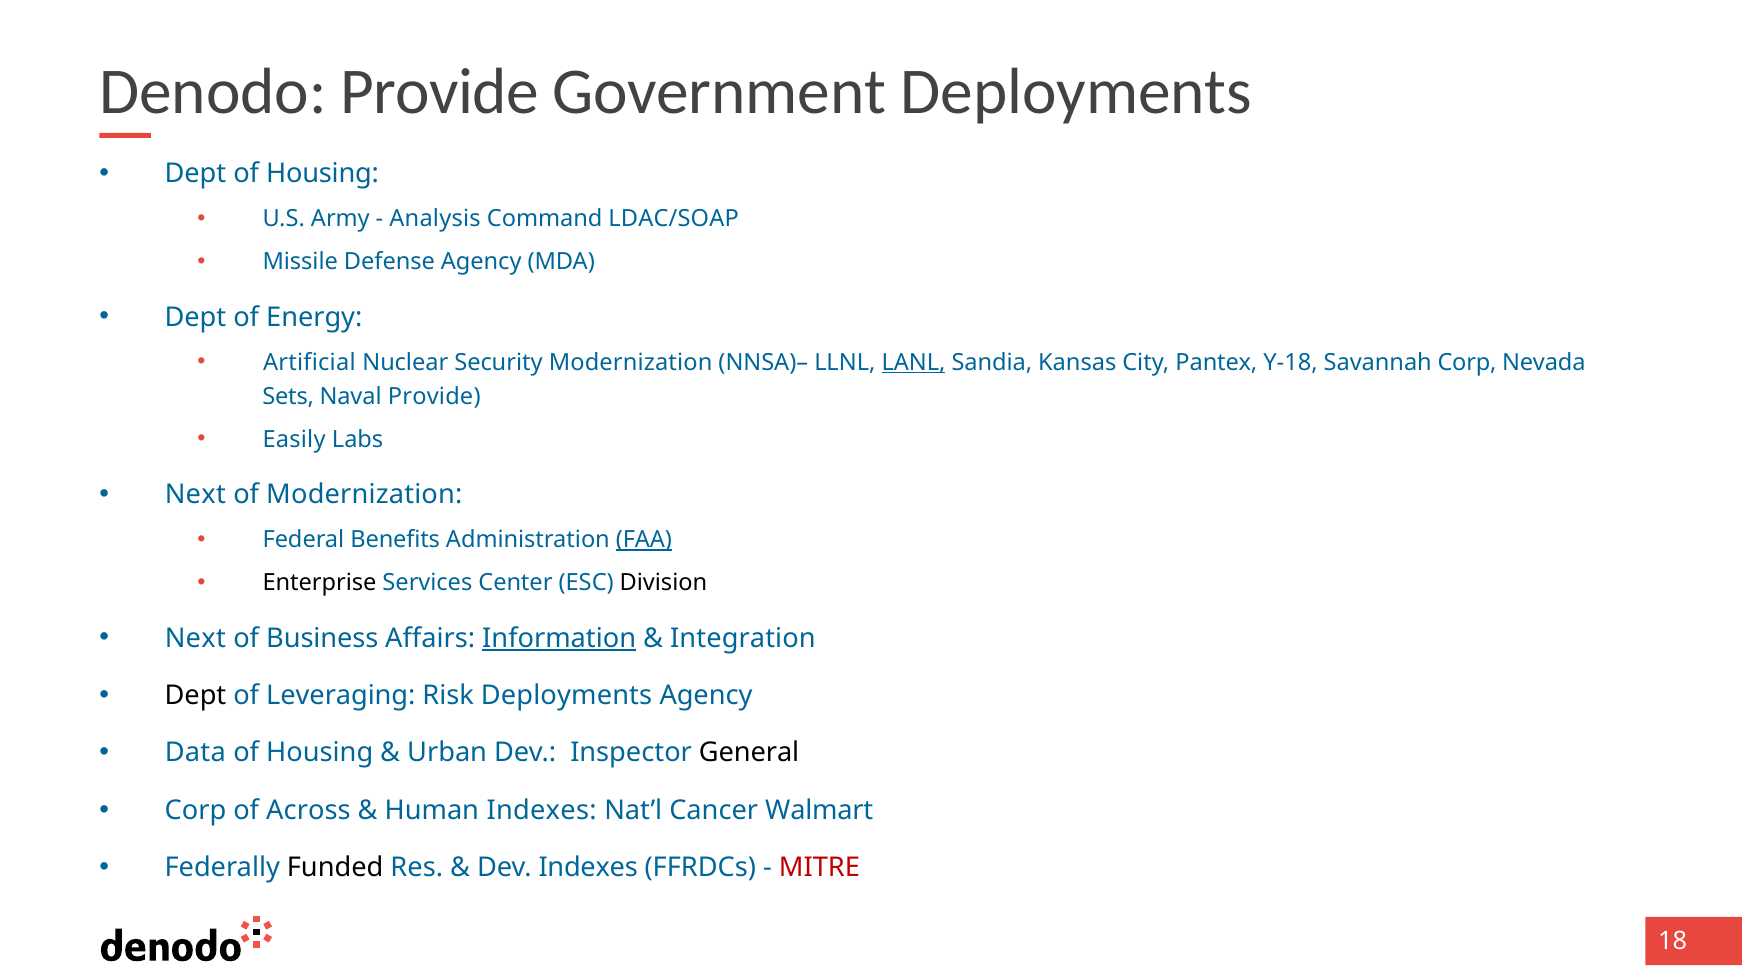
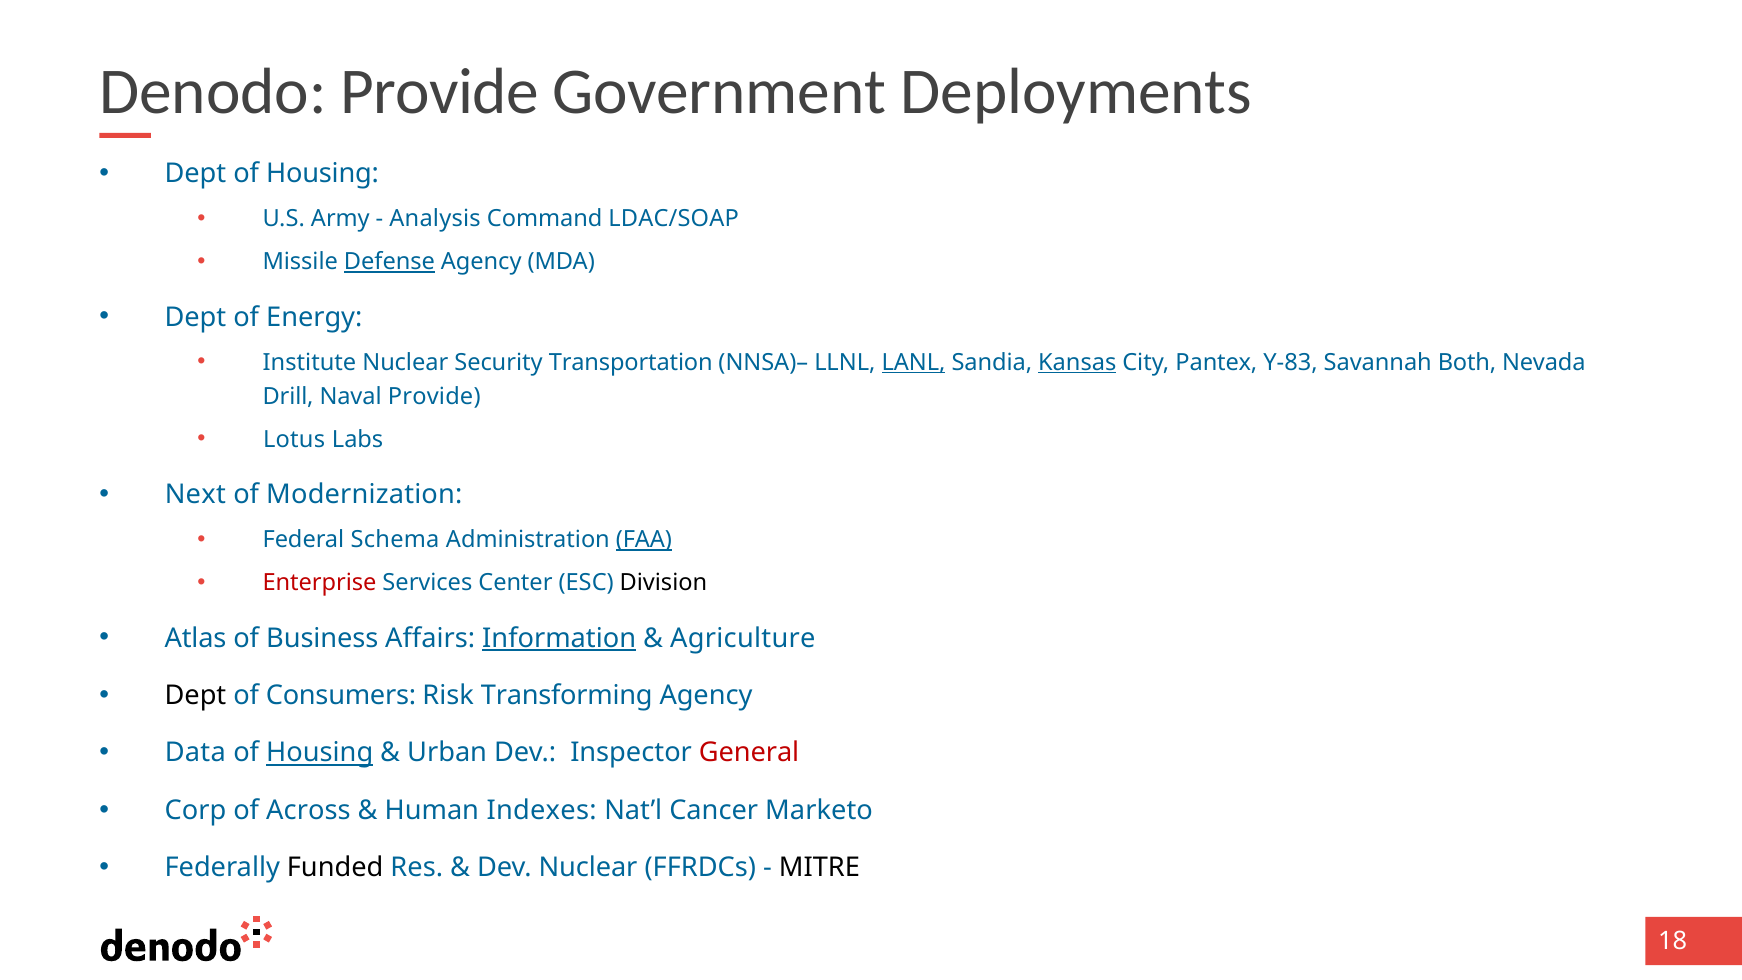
Defense underline: none -> present
Artificial: Artificial -> Institute
Security Modernization: Modernization -> Transportation
Kansas underline: none -> present
Y-18: Y-18 -> Y-83
Savannah Corp: Corp -> Both
Sets: Sets -> Drill
Easily: Easily -> Lotus
Benefits: Benefits -> Schema
Enterprise colour: black -> red
Next at (195, 638): Next -> Atlas
Integration: Integration -> Agriculture
Leveraging: Leveraging -> Consumers
Risk Deployments: Deployments -> Transforming
Housing at (320, 753) underline: none -> present
General colour: black -> red
Walmart: Walmart -> Marketo
Dev Indexes: Indexes -> Nuclear
MITRE colour: red -> black
